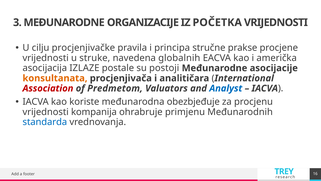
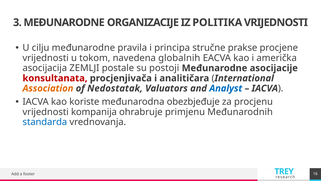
POČETKA: POČETKA -> POLITIKA
cilju procjenjivačke: procjenjivačke -> međunarodne
struke: struke -> tokom
IZLAZE: IZLAZE -> ZEMLJI
konsultanata colour: orange -> red
Association colour: red -> orange
Predmetom: Predmetom -> Nedostatak
